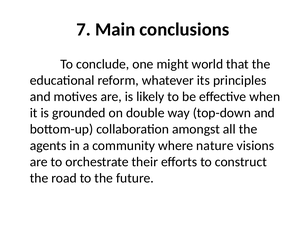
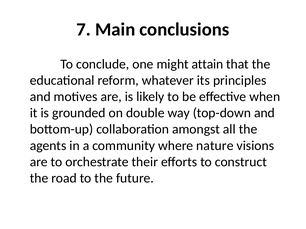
world: world -> attain
